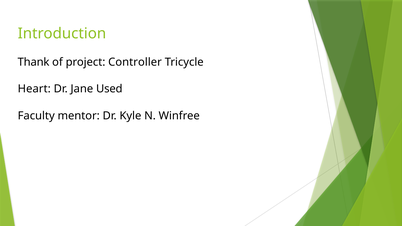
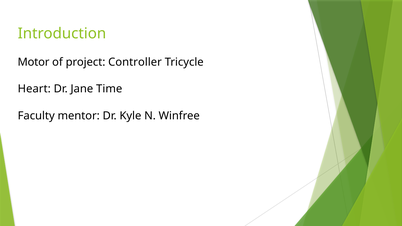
Thank: Thank -> Motor
Used: Used -> Time
